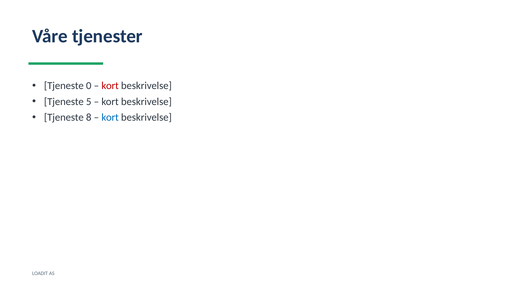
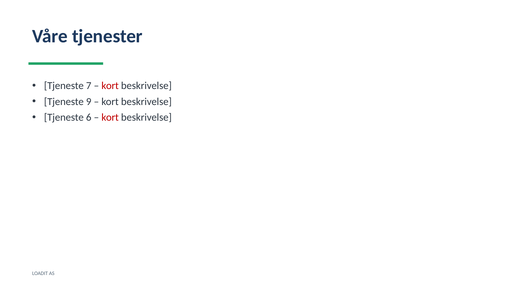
0: 0 -> 7
5: 5 -> 9
8: 8 -> 6
kort at (110, 117) colour: blue -> red
